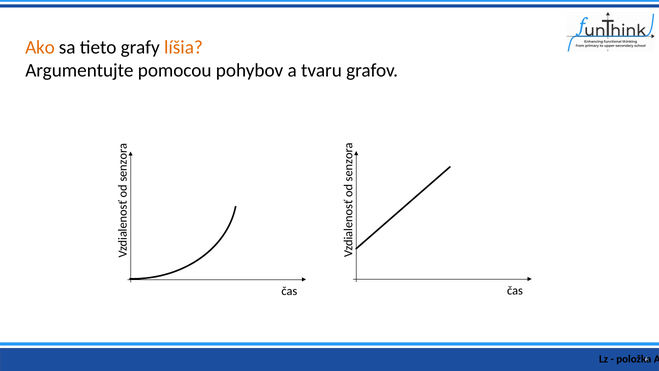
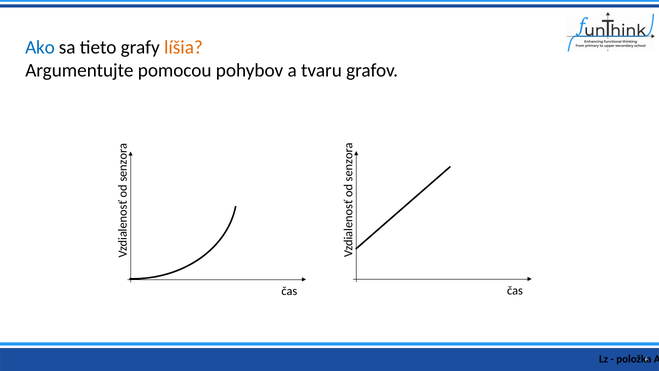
Ako colour: orange -> blue
